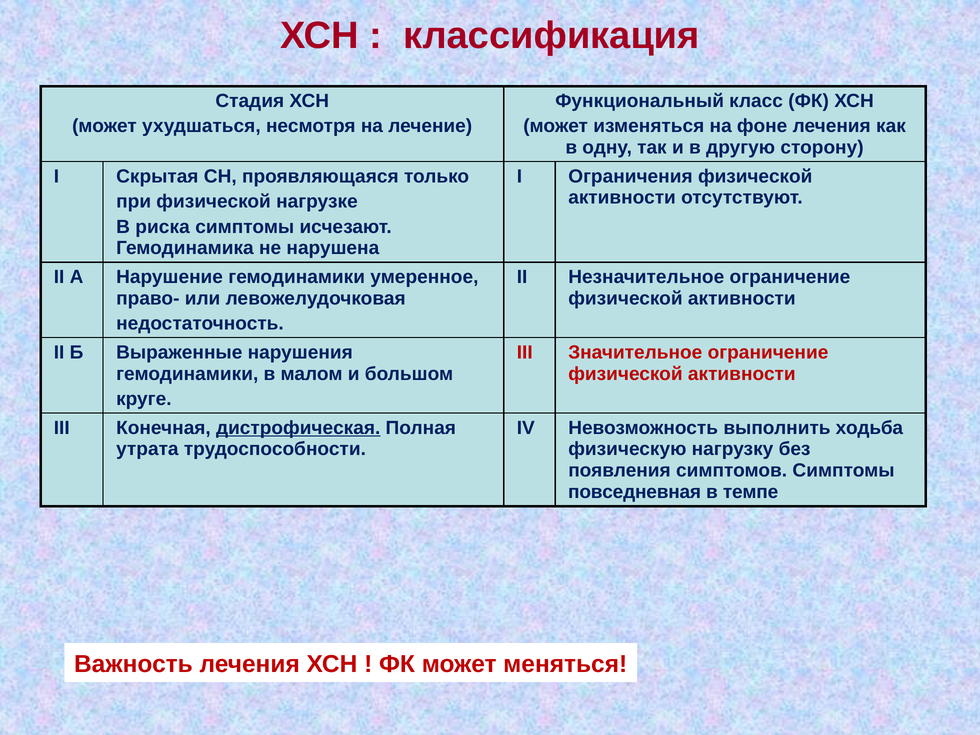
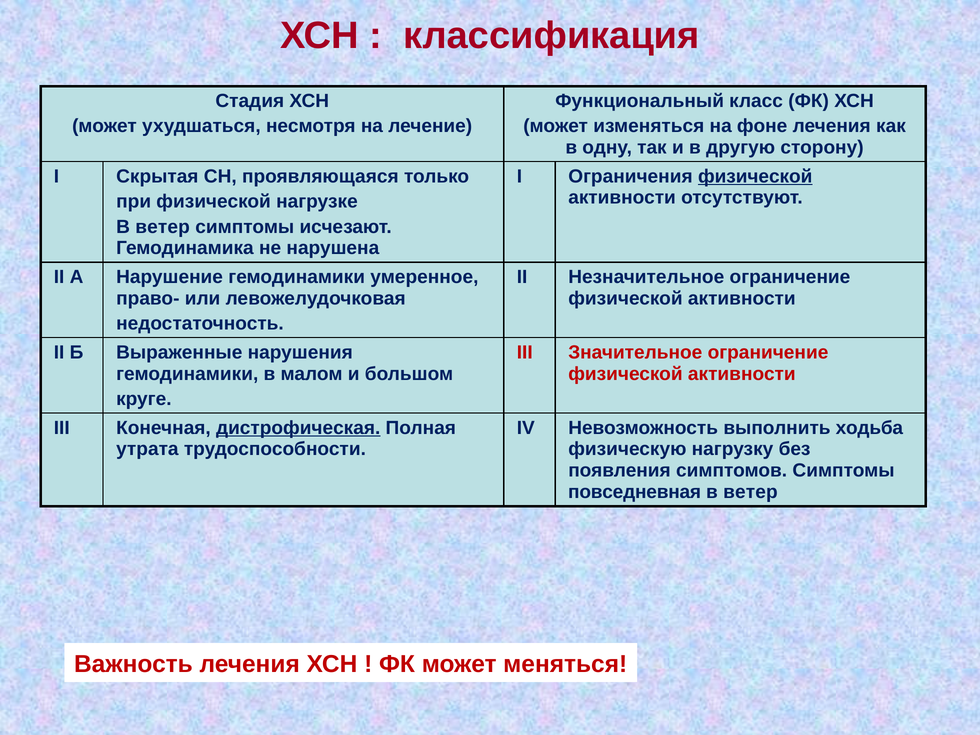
физической at (755, 176) underline: none -> present
риска at (163, 227): риска -> ветер
темпе at (751, 492): темпе -> ветер
